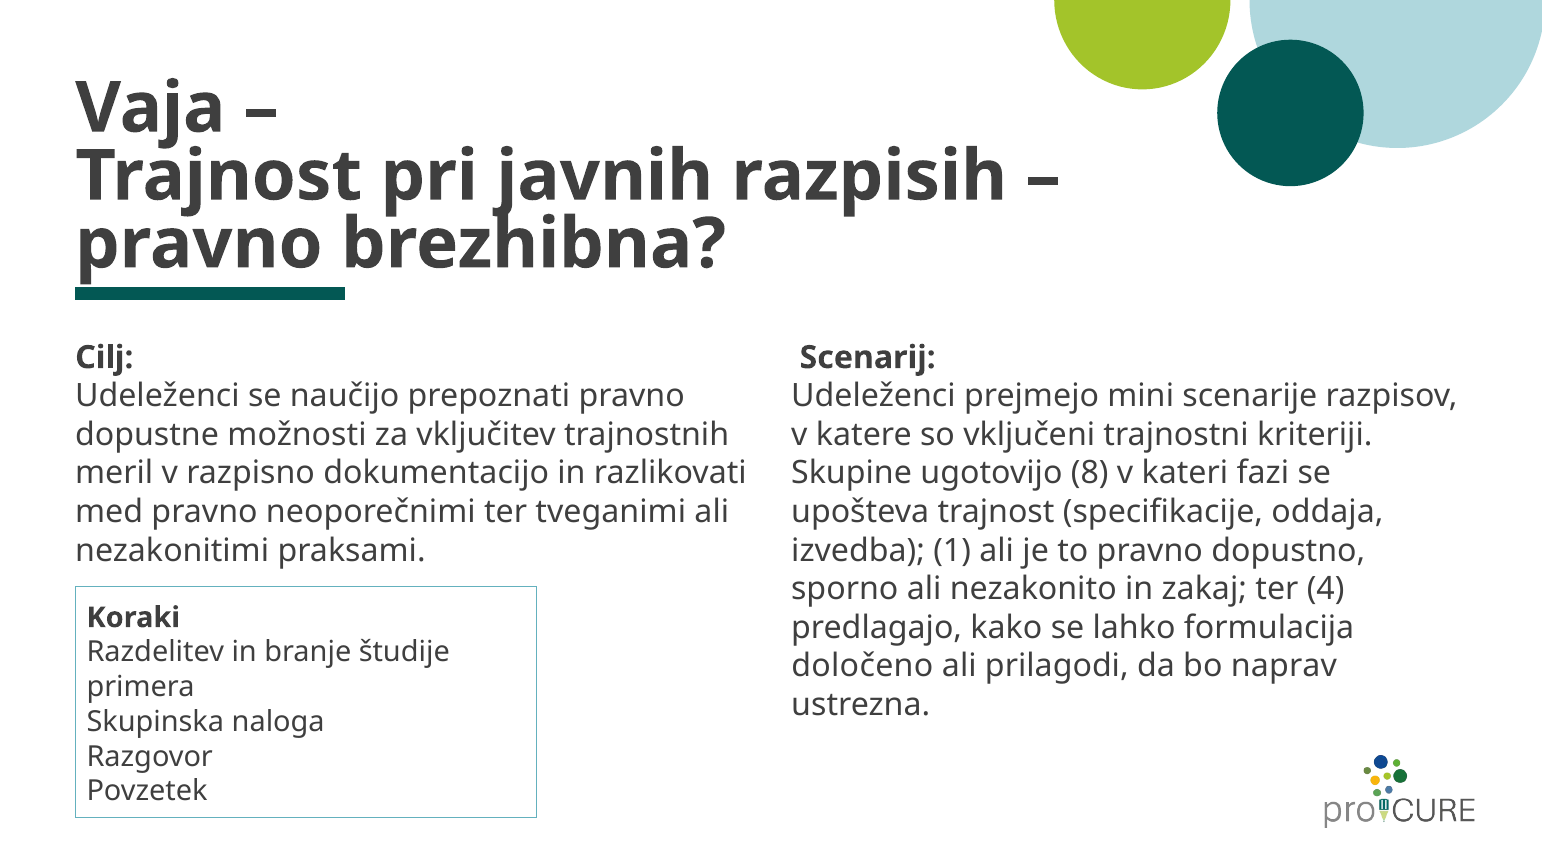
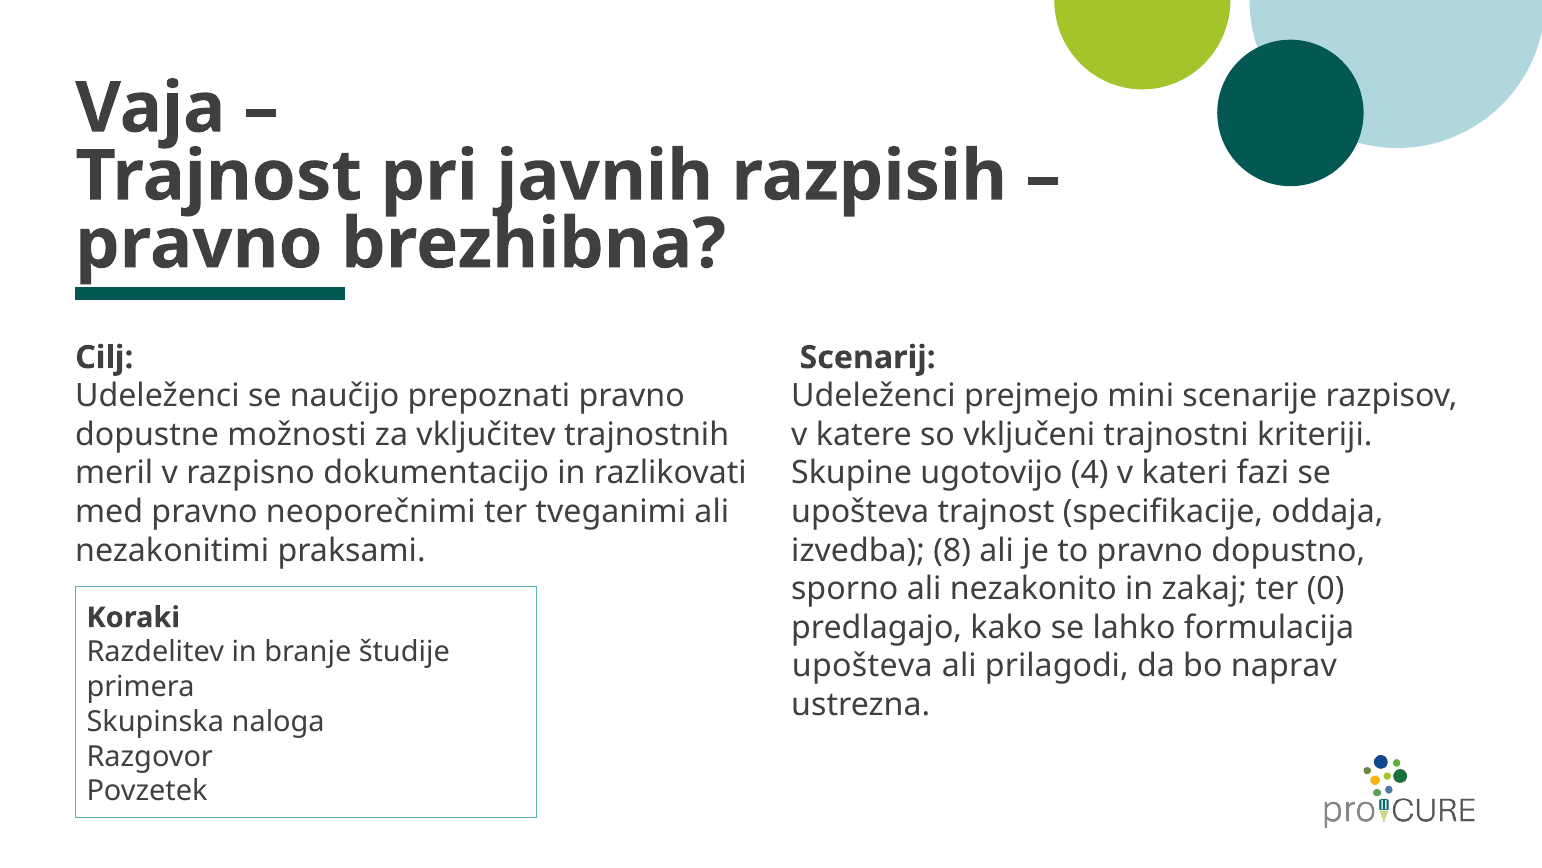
8: 8 -> 4
1: 1 -> 8
4: 4 -> 0
določeno at (862, 666): določeno -> upošteva
